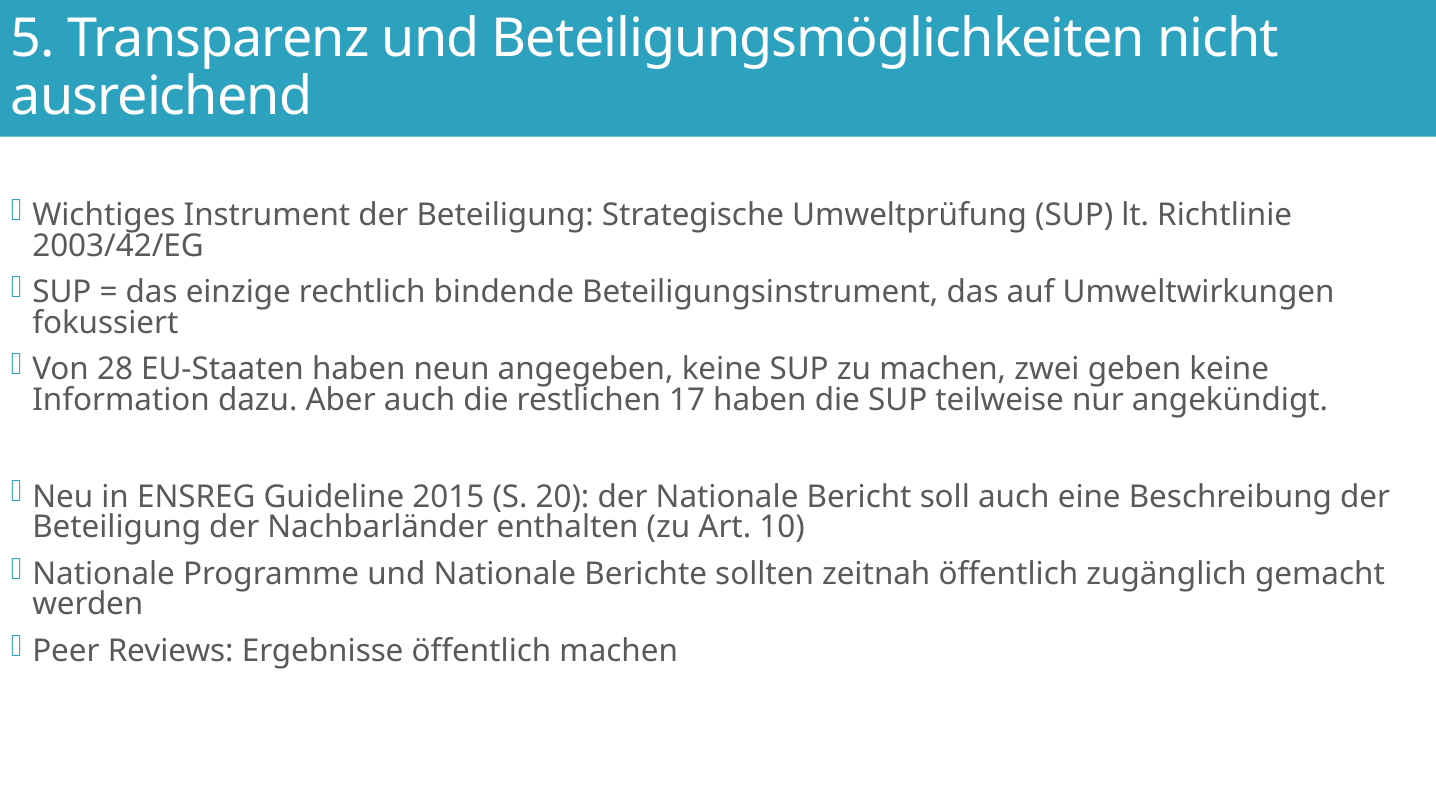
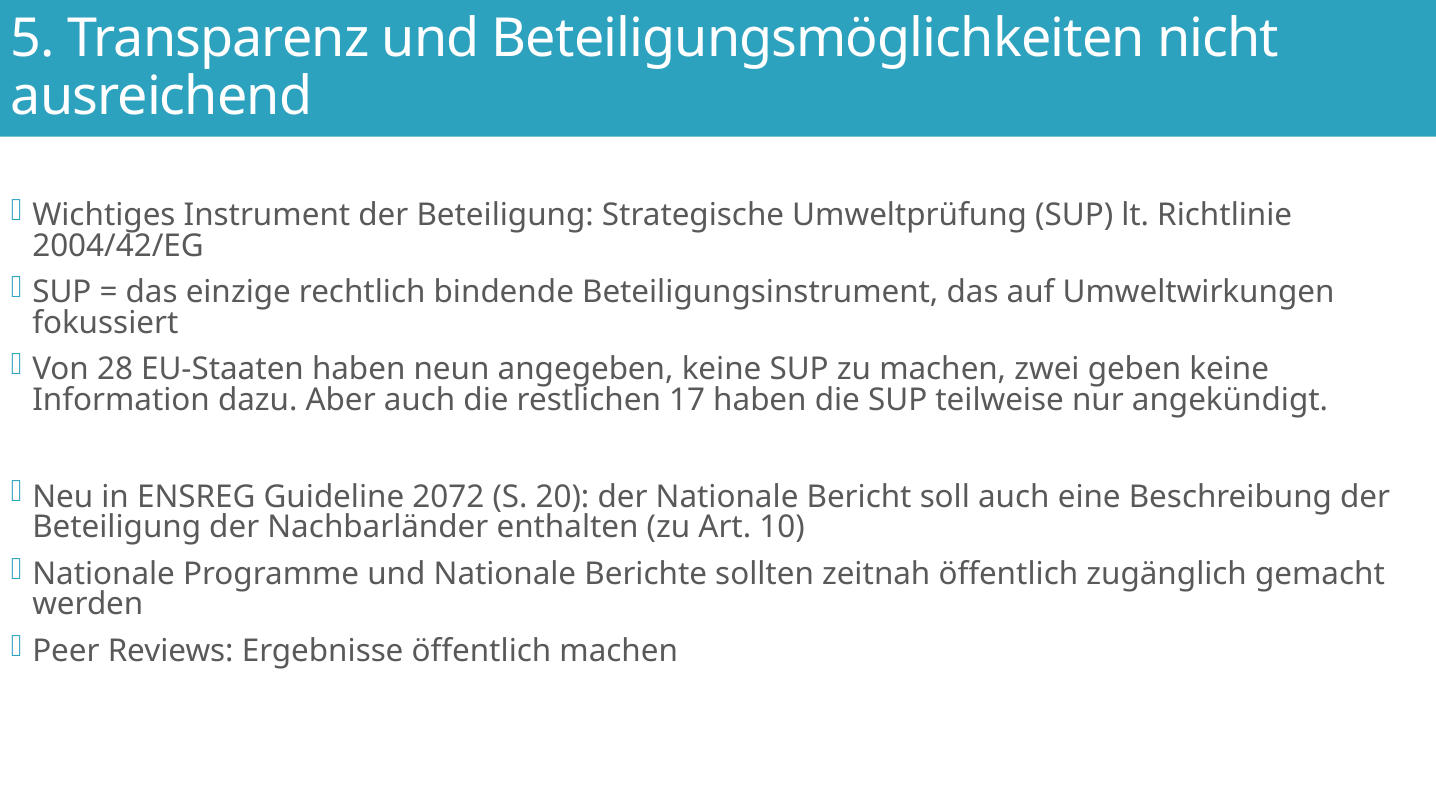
2003/42/EG: 2003/42/EG -> 2004/42/EG
2015: 2015 -> 2072
